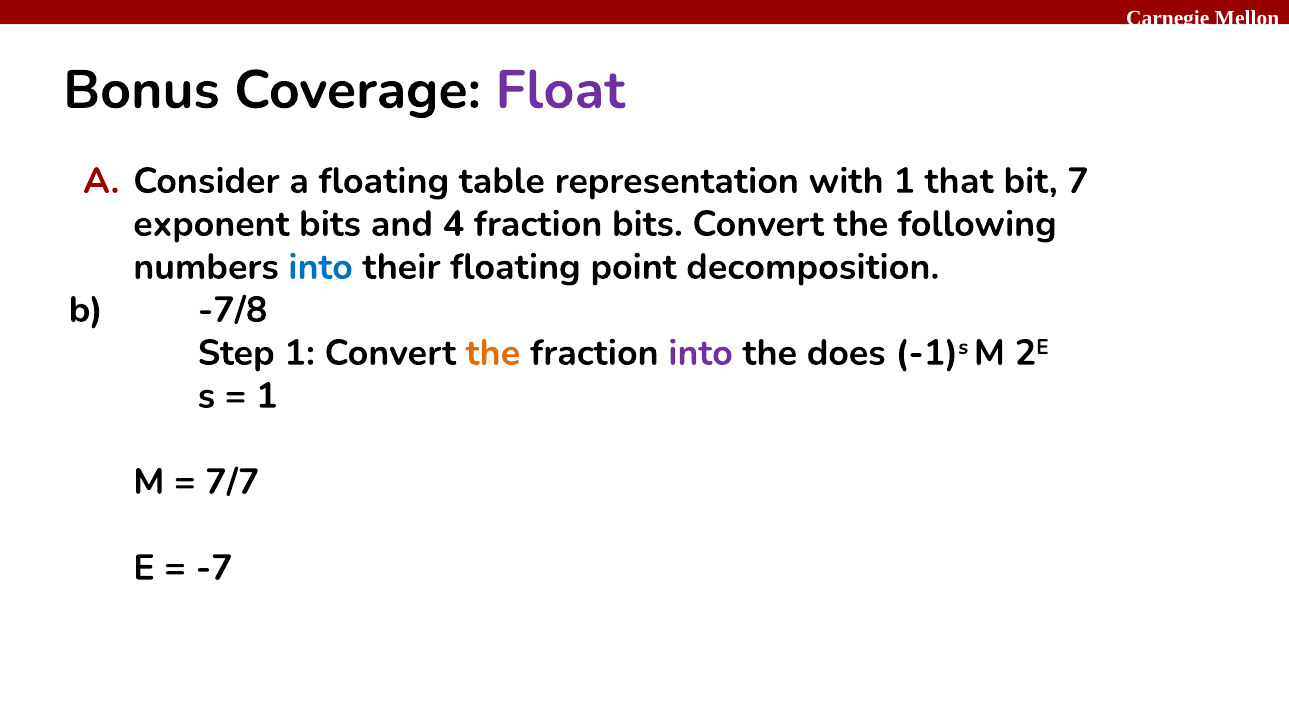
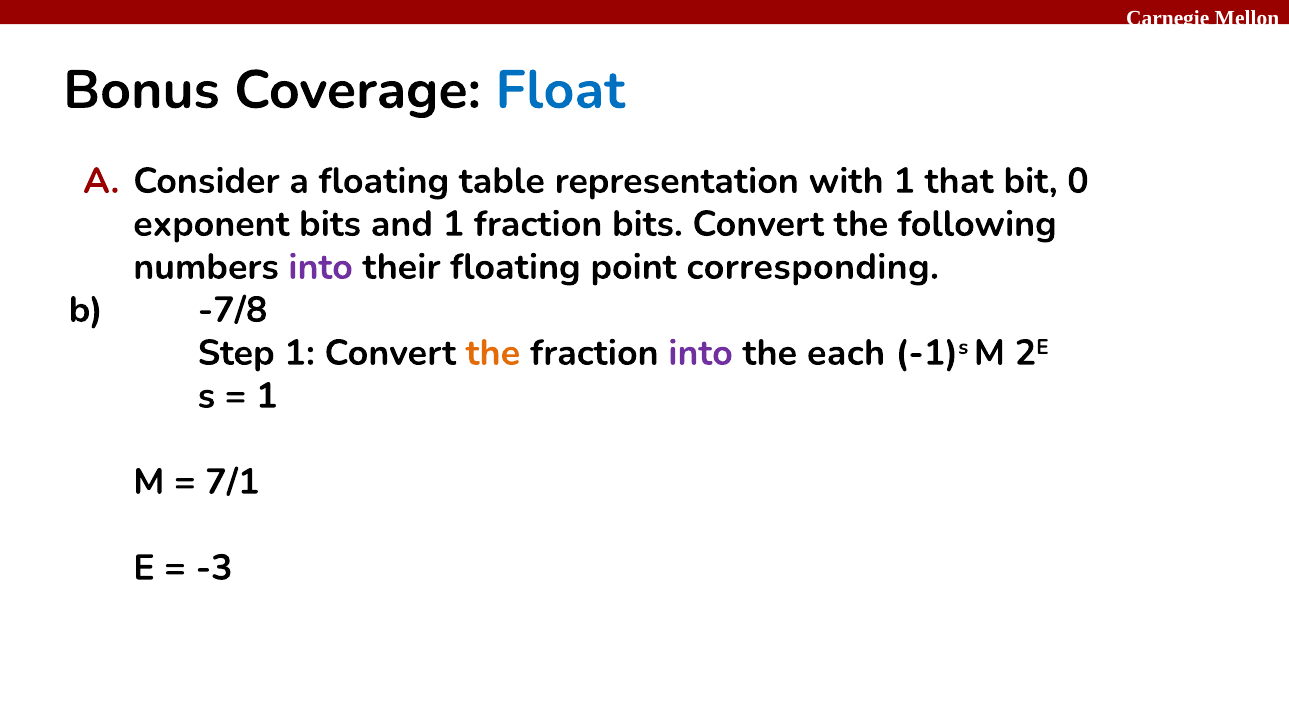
Float colour: purple -> blue
7: 7 -> 0
and 4: 4 -> 1
into at (321, 267) colour: blue -> purple
decomposition: decomposition -> corresponding
does: does -> each
7/7: 7/7 -> 7/1
-7: -7 -> -3
